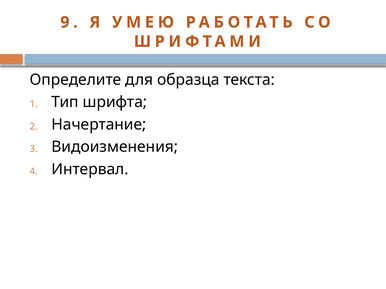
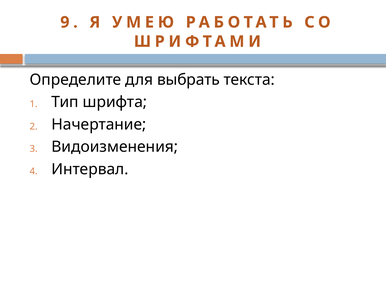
образца: образца -> выбрать
